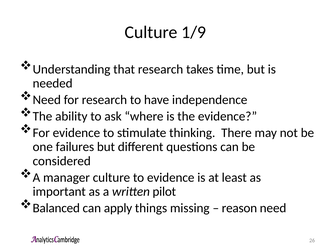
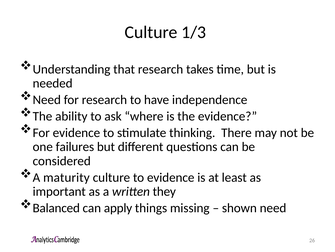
1/9: 1/9 -> 1/3
manager: manager -> maturity
pilot: pilot -> they
reason: reason -> shown
